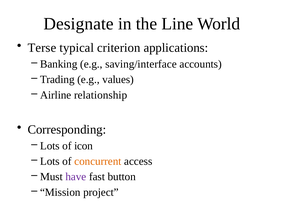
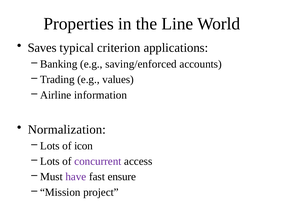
Designate: Designate -> Properties
Terse: Terse -> Saves
saving/interface: saving/interface -> saving/enforced
relationship: relationship -> information
Corresponding: Corresponding -> Normalization
concurrent colour: orange -> purple
button: button -> ensure
